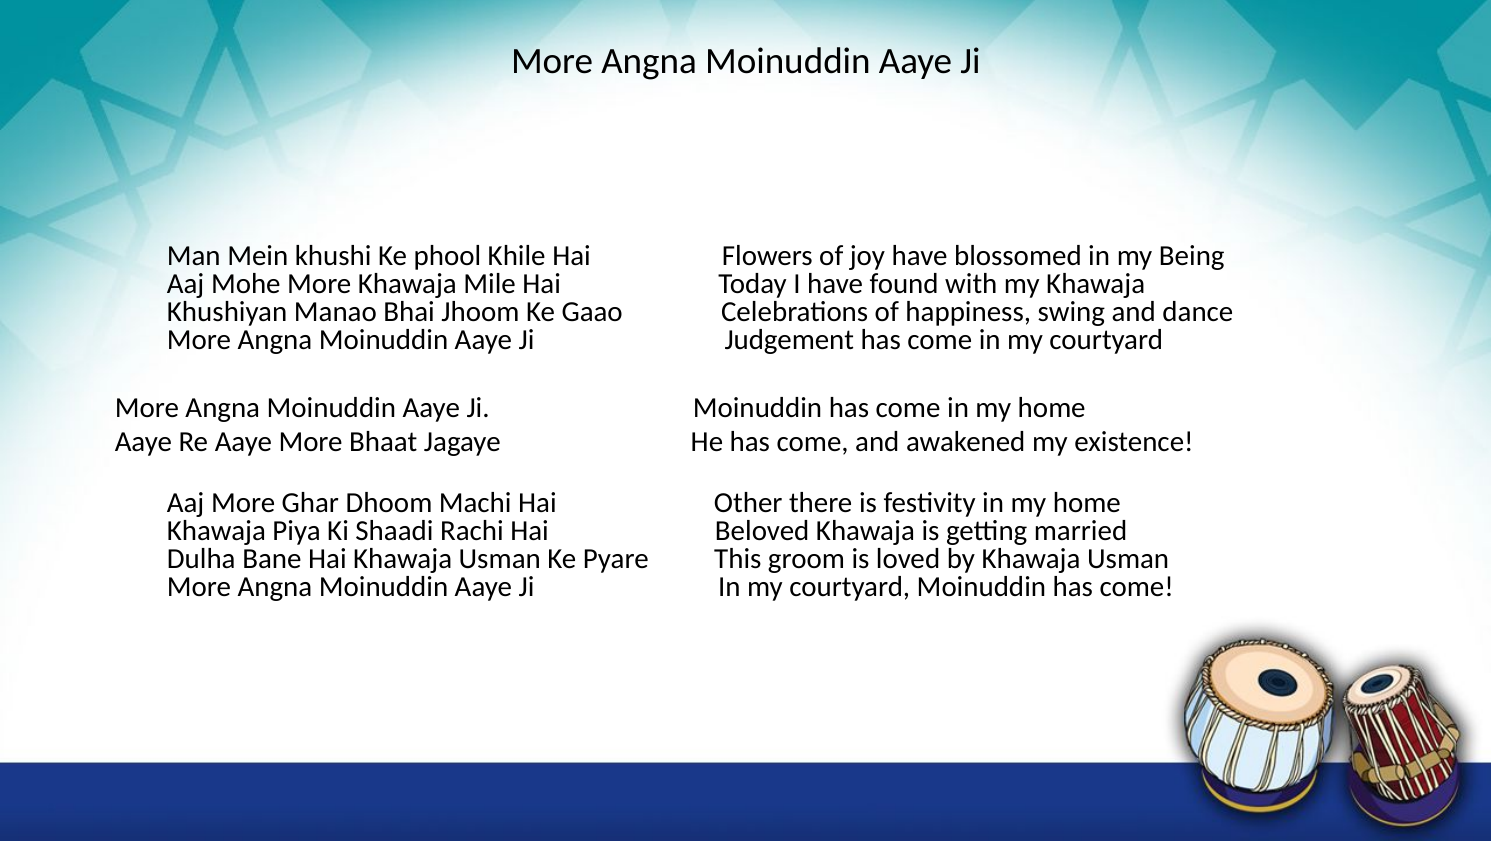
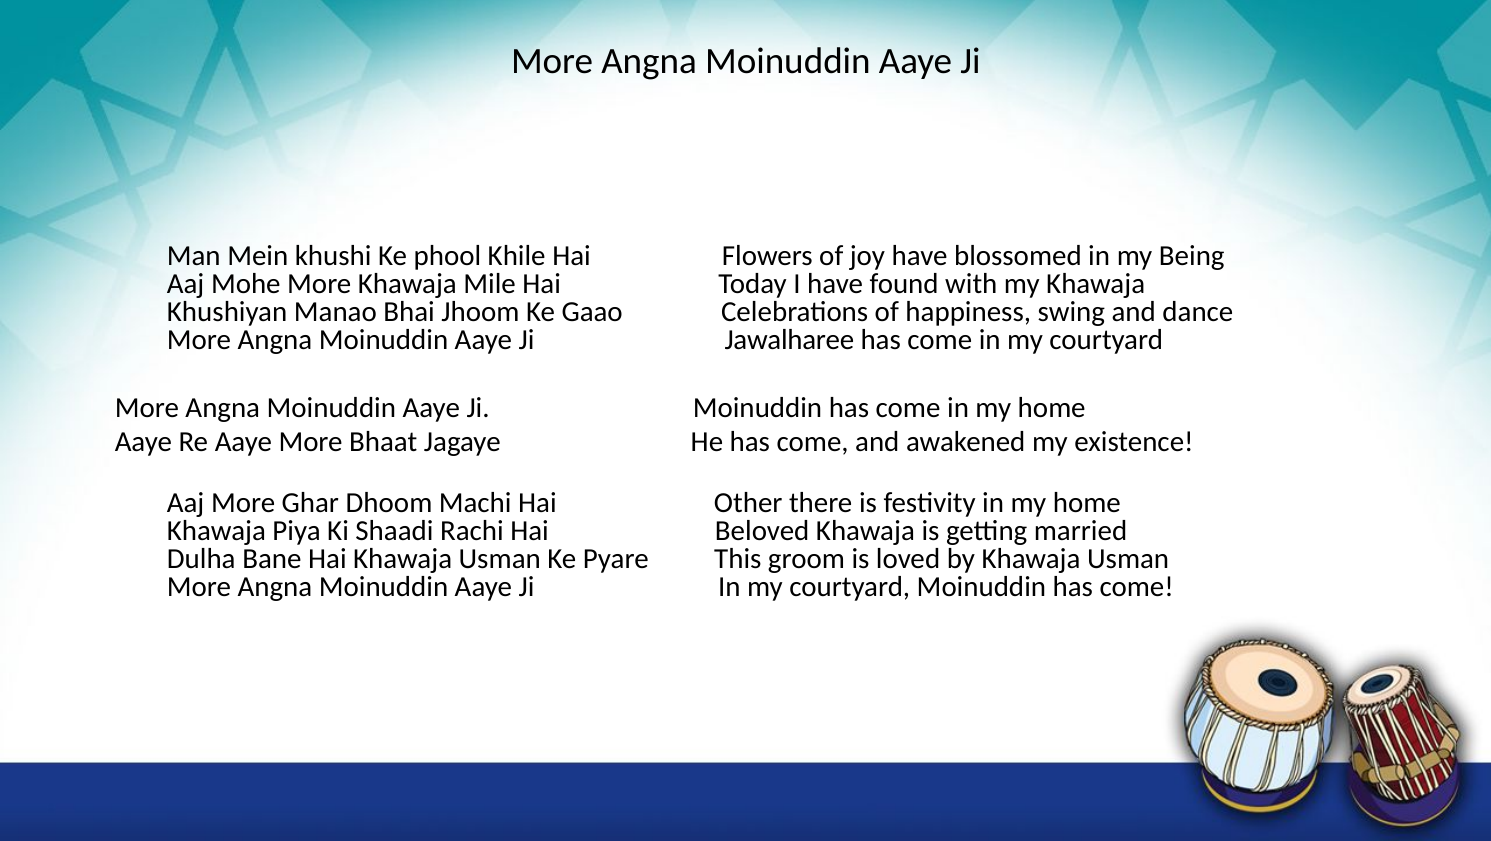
Judgement: Judgement -> Jawalharee
